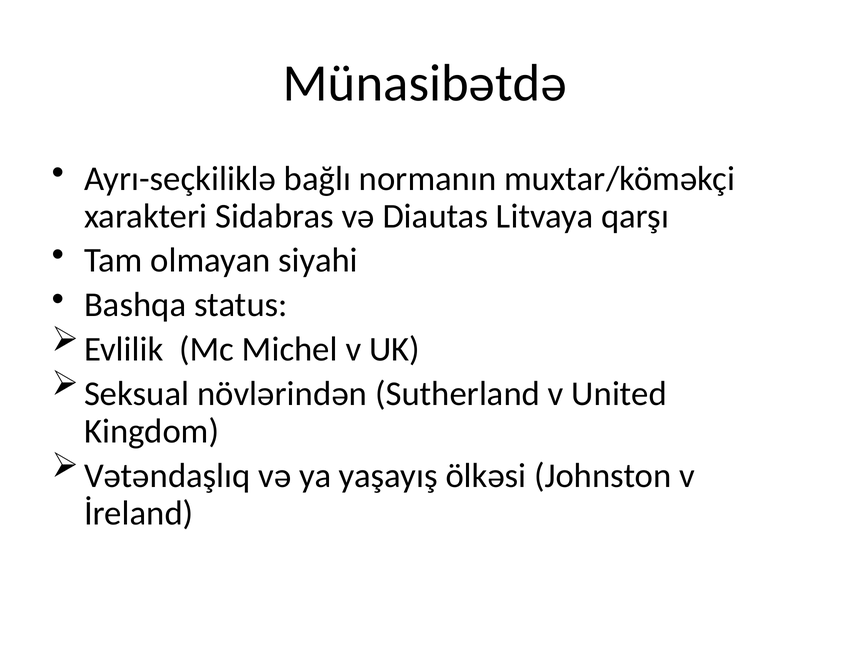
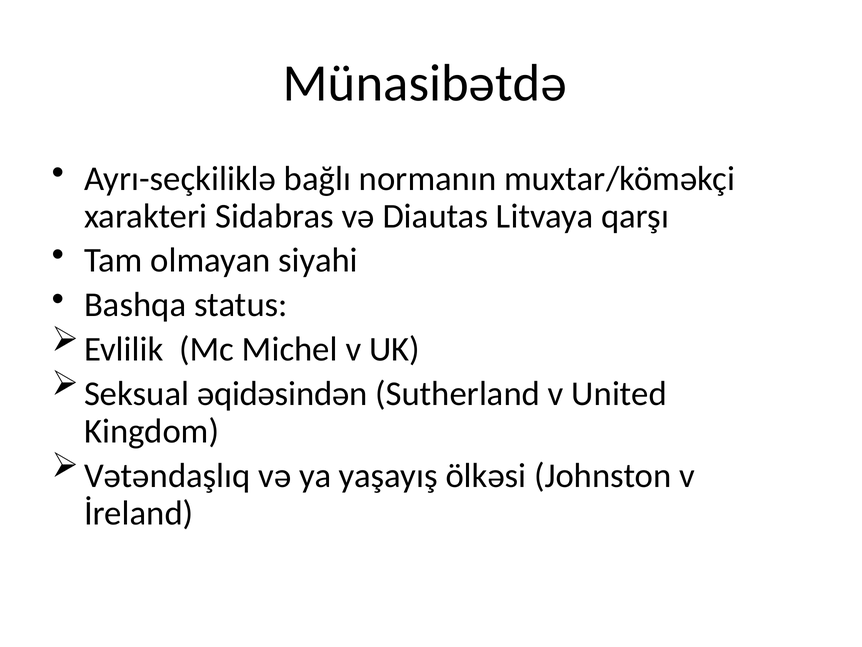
növlərindən: növlərindən -> əqidəsindən
